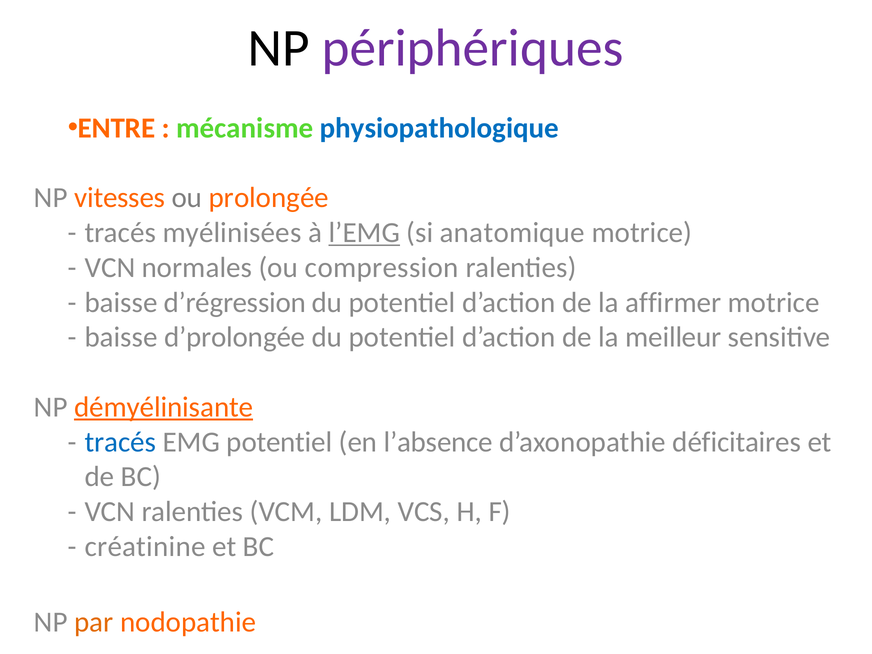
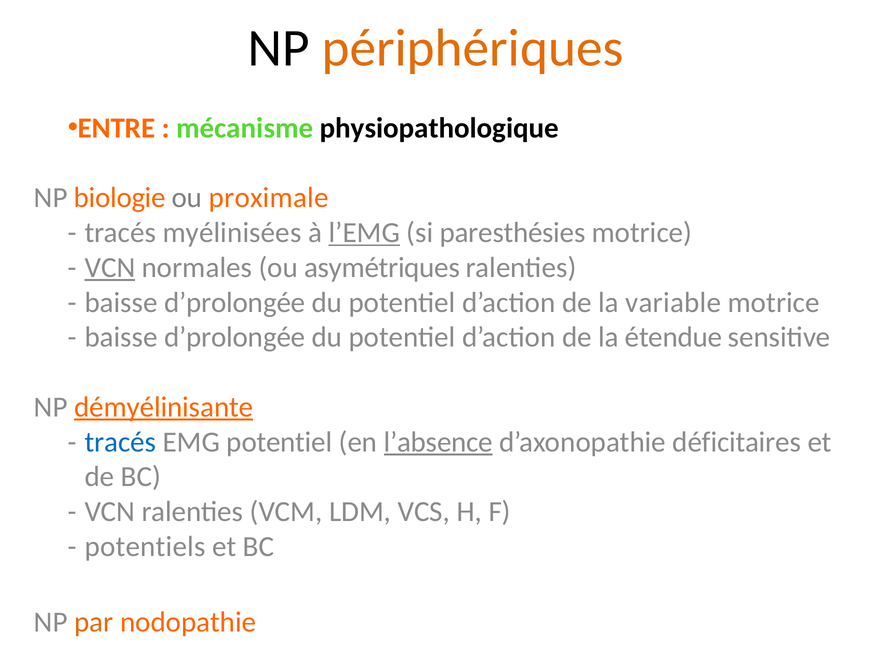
périphériques colour: purple -> orange
physiopathologique colour: blue -> black
vitesses: vitesses -> biologie
prolongée: prolongée -> proximale
anatomique: anatomique -> paresthésies
VCN at (110, 268) underline: none -> present
compression: compression -> asymétriques
d’régression at (235, 302): d’régression -> d’prolongée
affirmer: affirmer -> variable
meilleur: meilleur -> étendue
l’absence underline: none -> present
créatinine: créatinine -> potentiels
